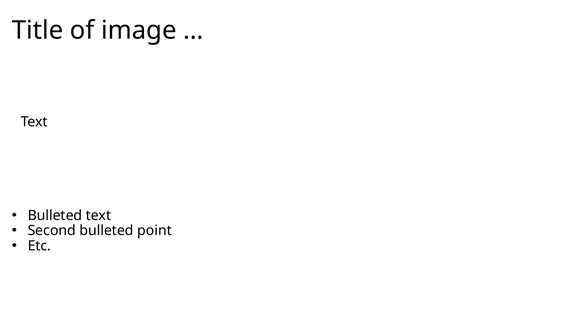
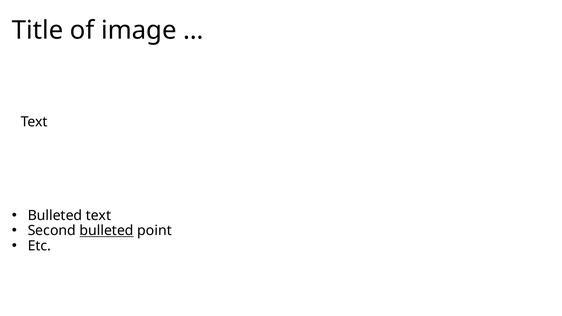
bulleted at (107, 231) underline: none -> present
